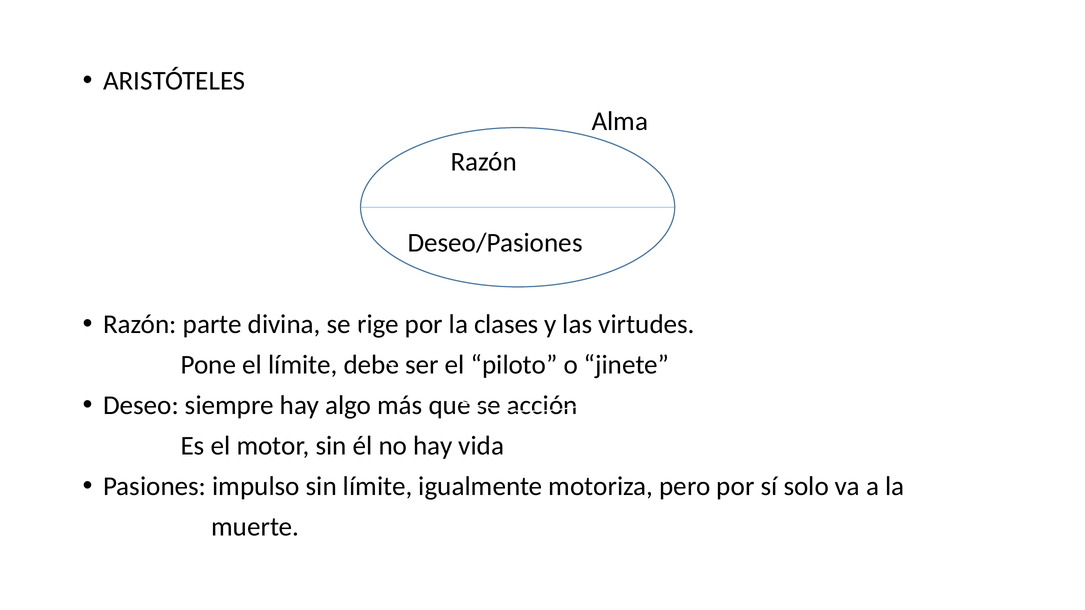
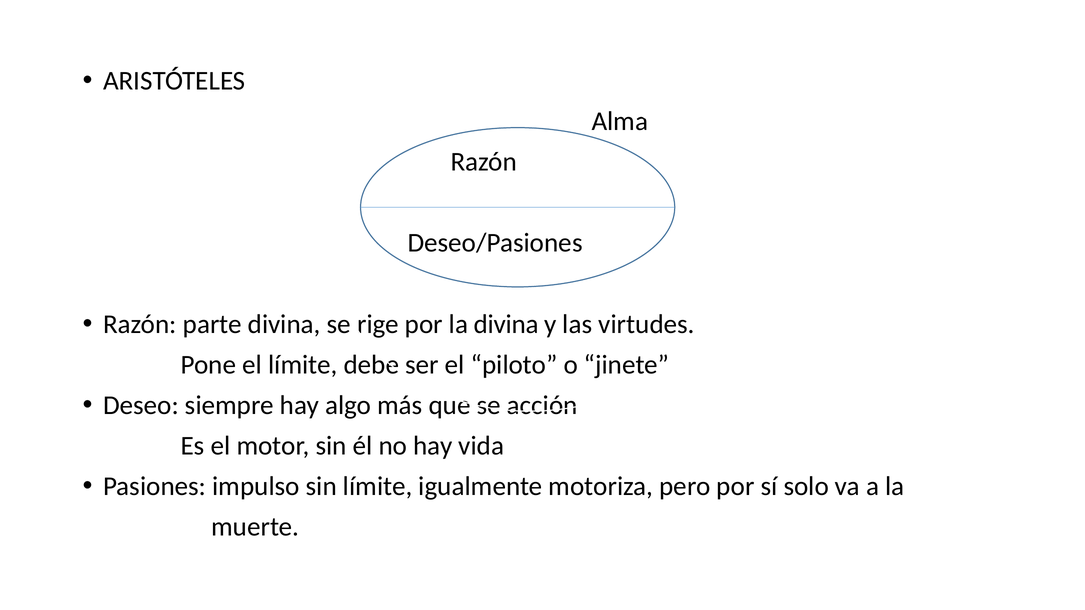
la clases: clases -> divina
